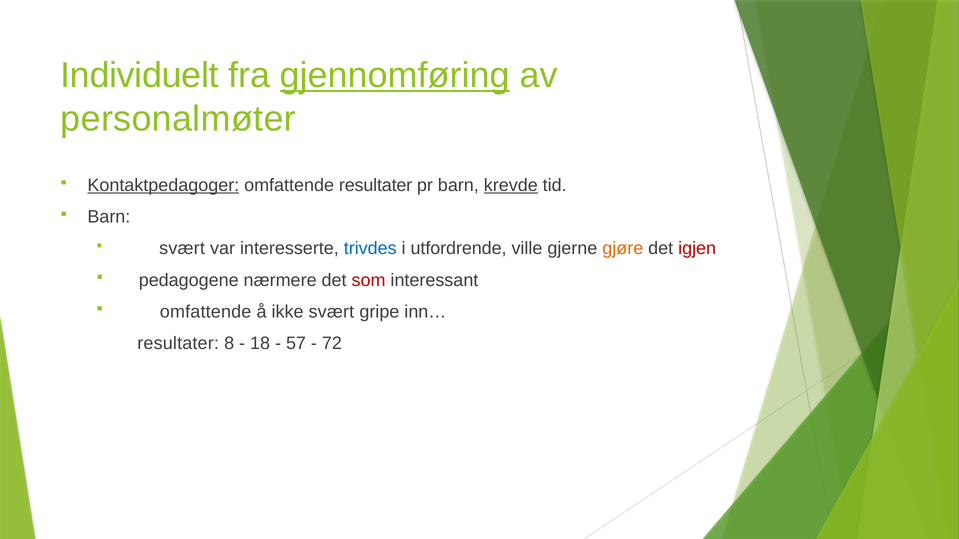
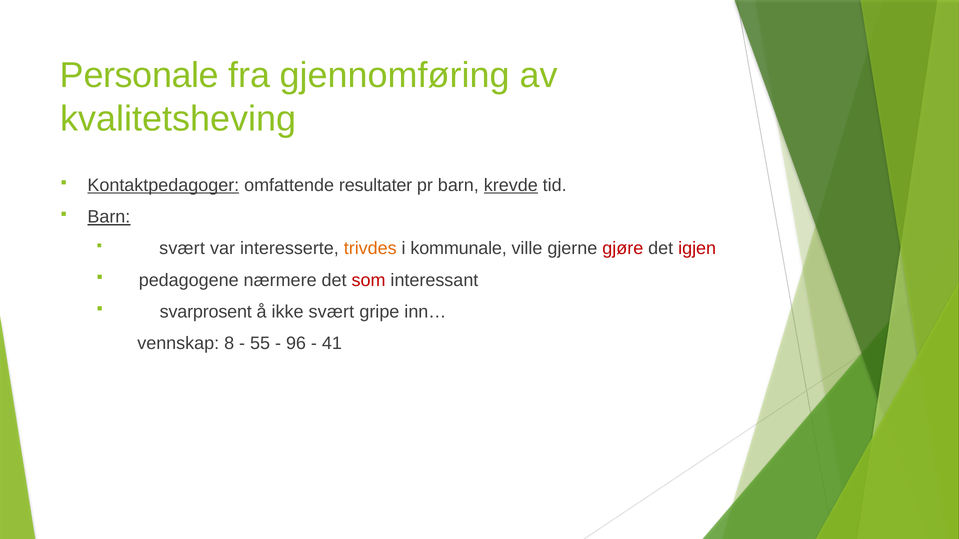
Individuelt: Individuelt -> Personale
gjennomføring underline: present -> none
personalmøter: personalmøter -> kvalitetsheving
Barn at (109, 217) underline: none -> present
trivdes colour: blue -> orange
utfordrende: utfordrende -> kommunale
gjøre colour: orange -> red
omfattende at (206, 312): omfattende -> svarprosent
resultater at (178, 343): resultater -> vennskap
18: 18 -> 55
57: 57 -> 96
72: 72 -> 41
